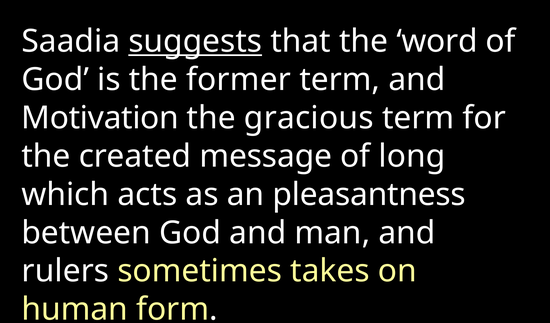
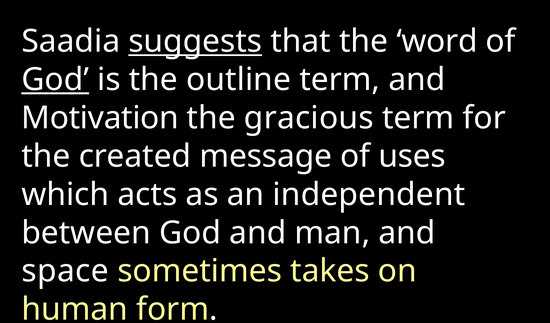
God at (55, 80) underline: none -> present
former: former -> outline
long: long -> uses
pleasantness: pleasantness -> independent
rulers: rulers -> space
